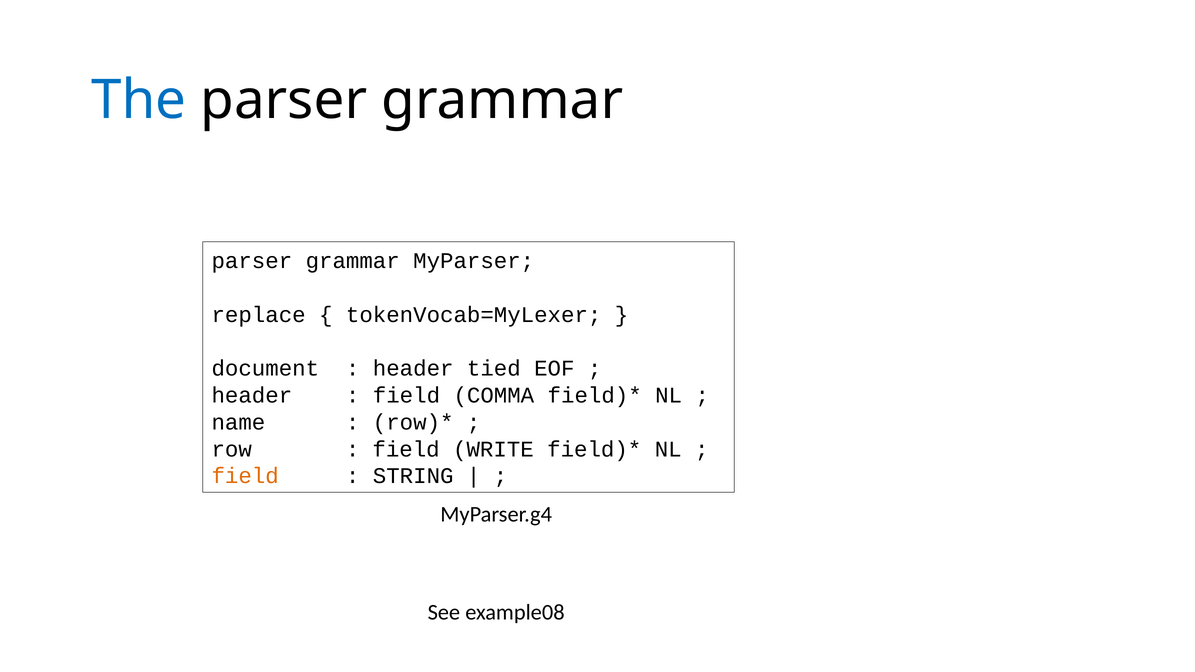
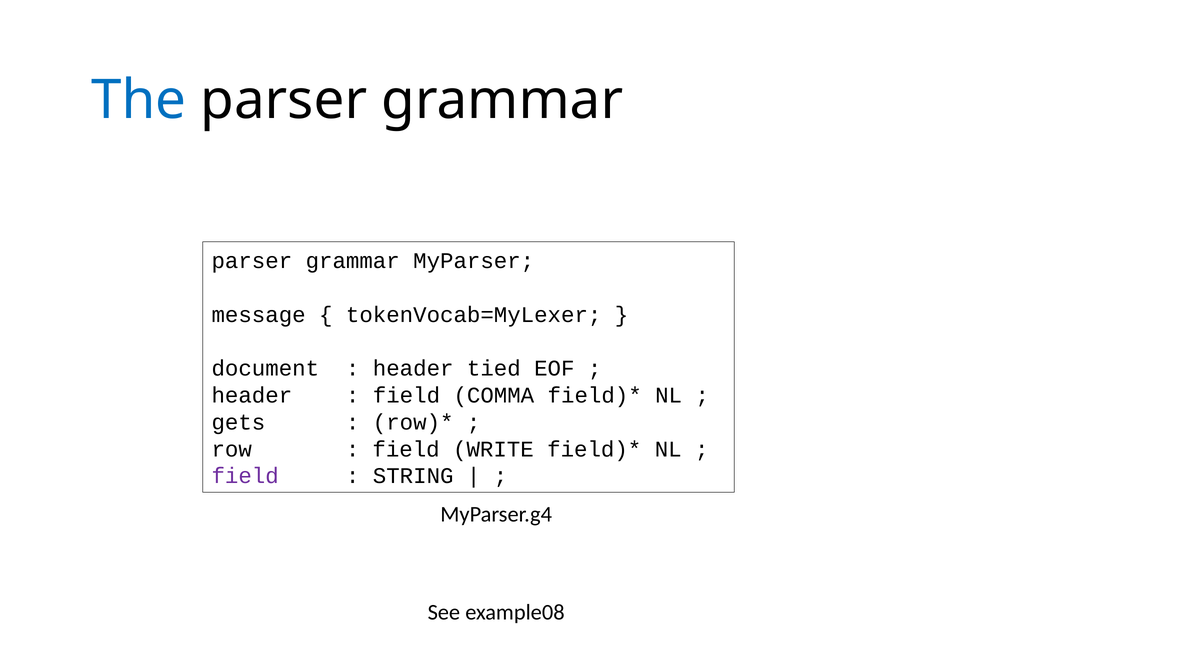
replace: replace -> message
name: name -> gets
field at (245, 476) colour: orange -> purple
